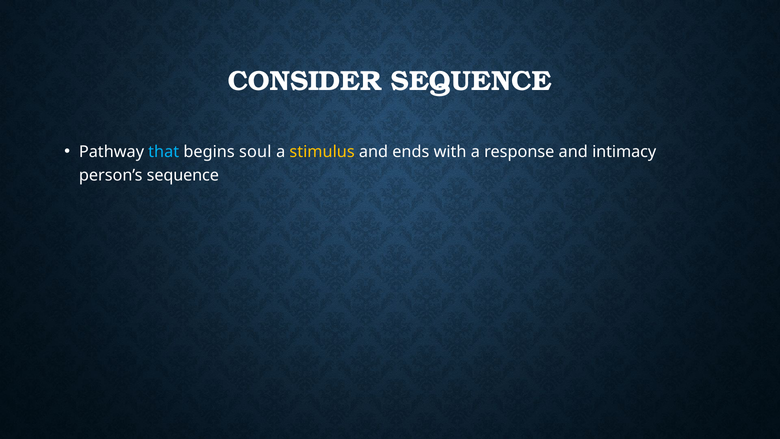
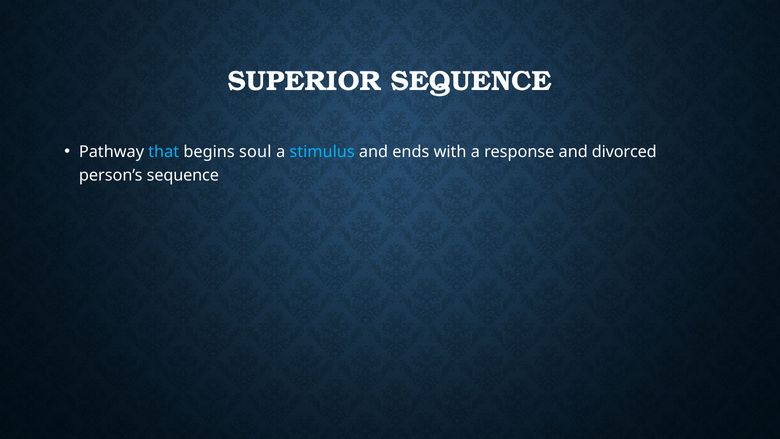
CONSIDER: CONSIDER -> SUPERIOR
stimulus colour: yellow -> light blue
intimacy: intimacy -> divorced
